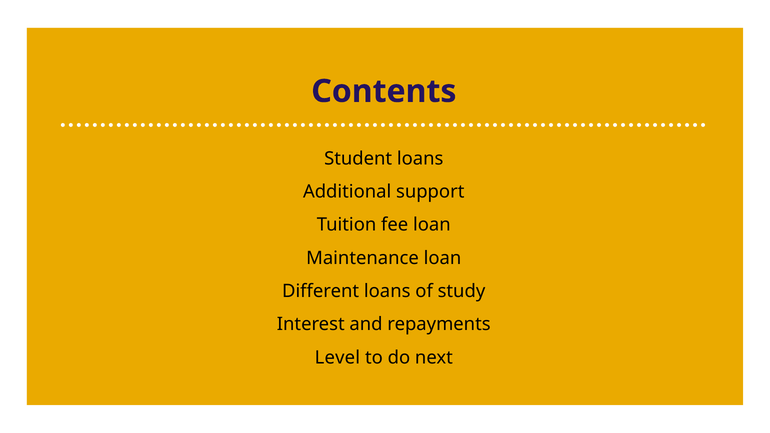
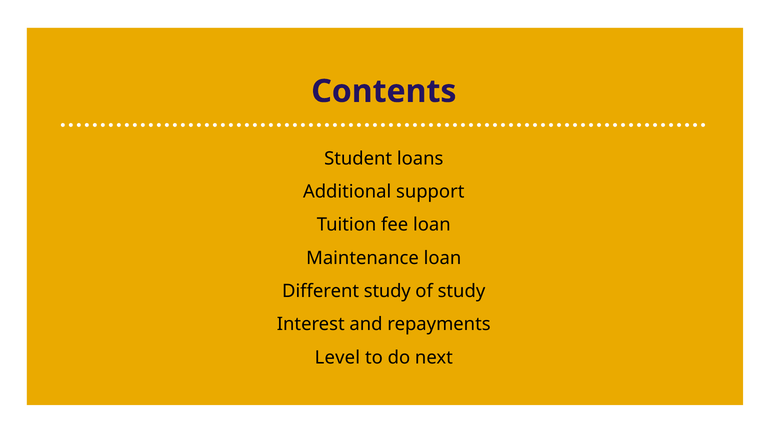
Different loans: loans -> study
